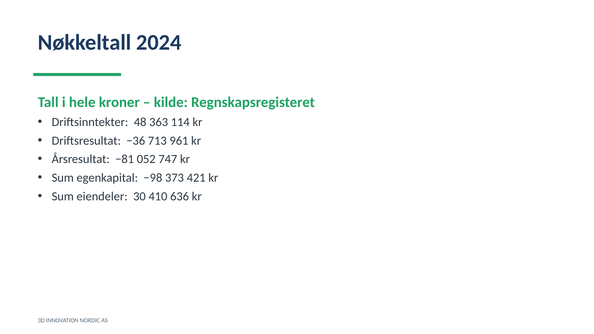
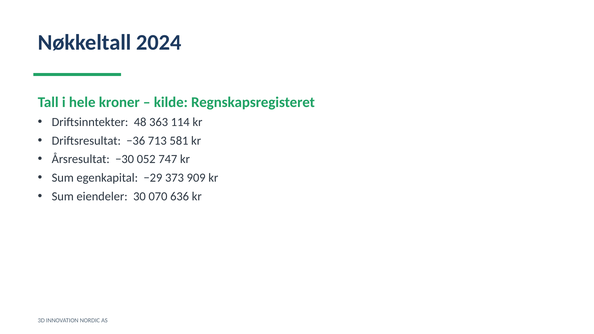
961: 961 -> 581
−81: −81 -> −30
−98: −98 -> −29
421: 421 -> 909
410: 410 -> 070
